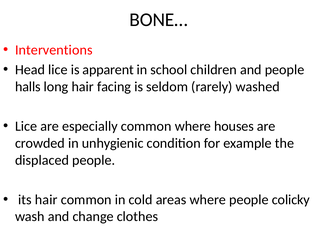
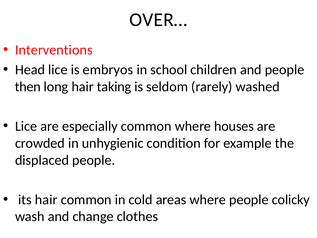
BONE…: BONE… -> OVER…
apparent: apparent -> embryos
halls: halls -> then
facing: facing -> taking
